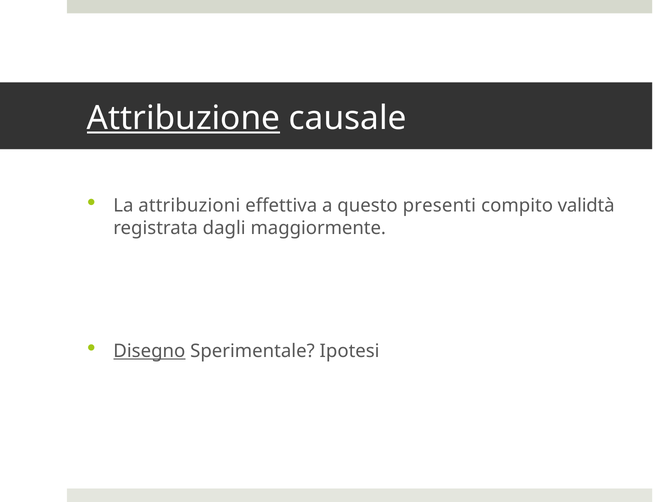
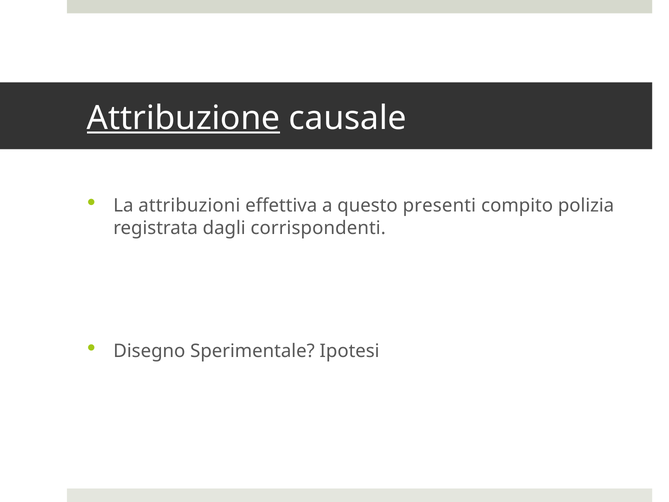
validtà: validtà -> polizia
maggiormente: maggiormente -> corrispondenti
Disegno underline: present -> none
